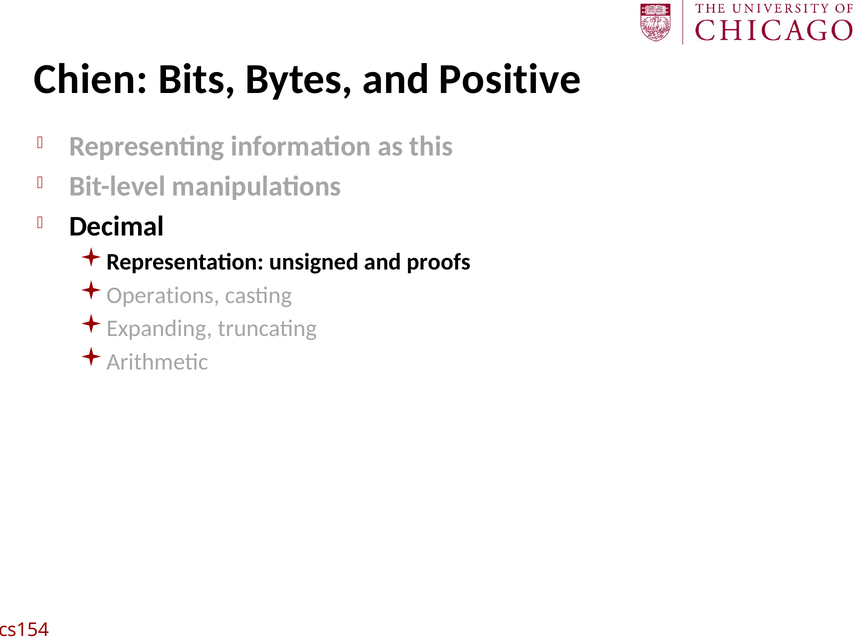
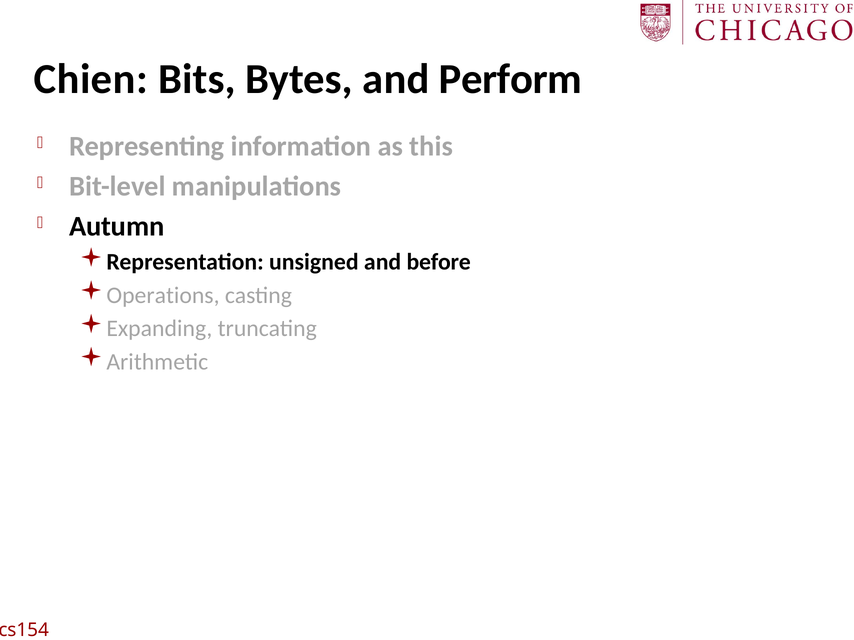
Positive: Positive -> Perform
Decimal: Decimal -> Autumn
proofs: proofs -> before
